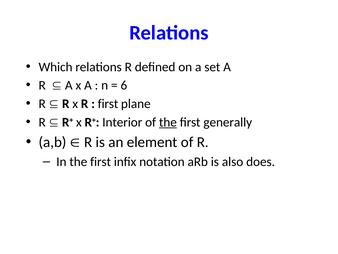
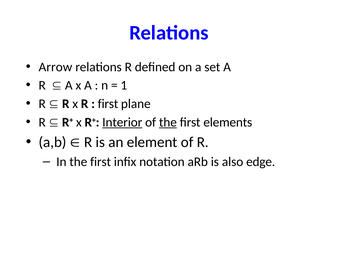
Which: Which -> Arrow
6: 6 -> 1
Interior underline: none -> present
generally: generally -> elements
does: does -> edge
